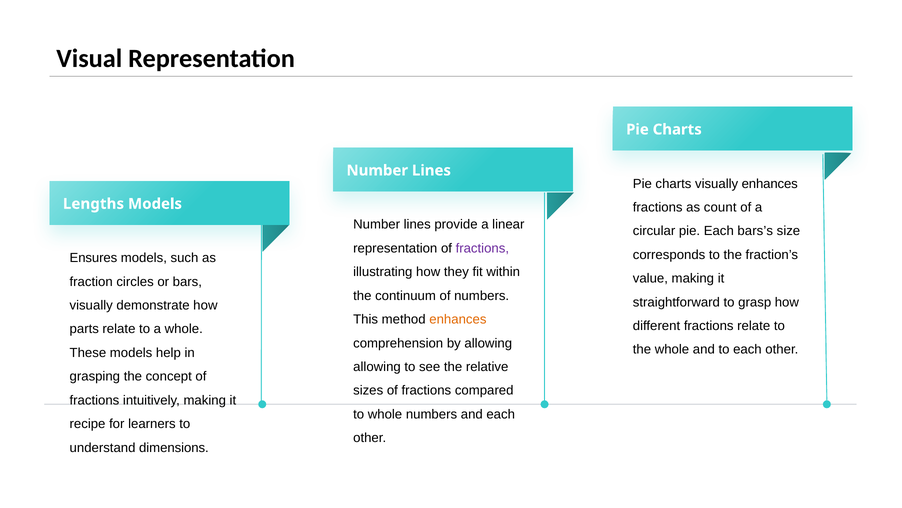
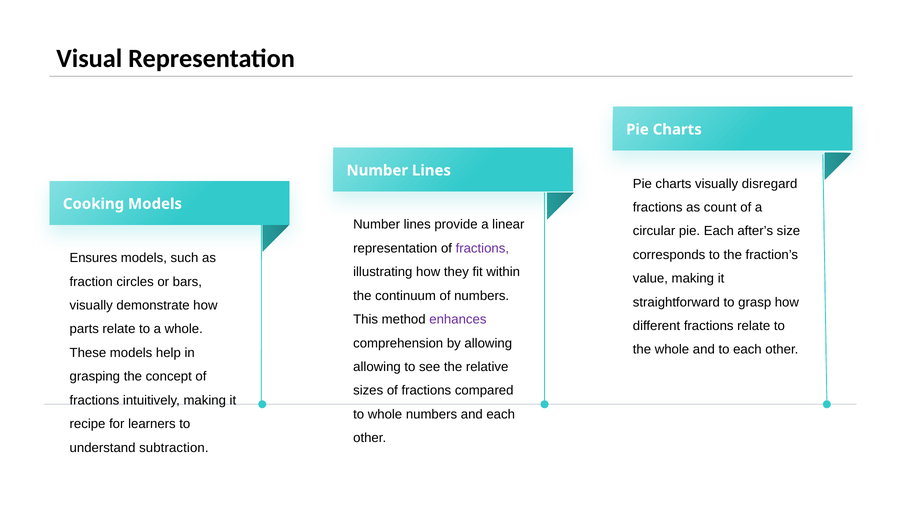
visually enhances: enhances -> disregard
Lengths: Lengths -> Cooking
bars’s: bars’s -> after’s
enhances at (458, 319) colour: orange -> purple
dimensions: dimensions -> subtraction
